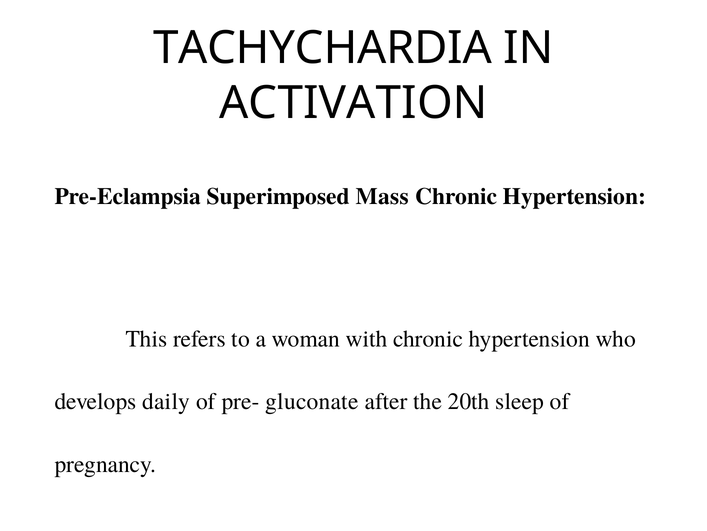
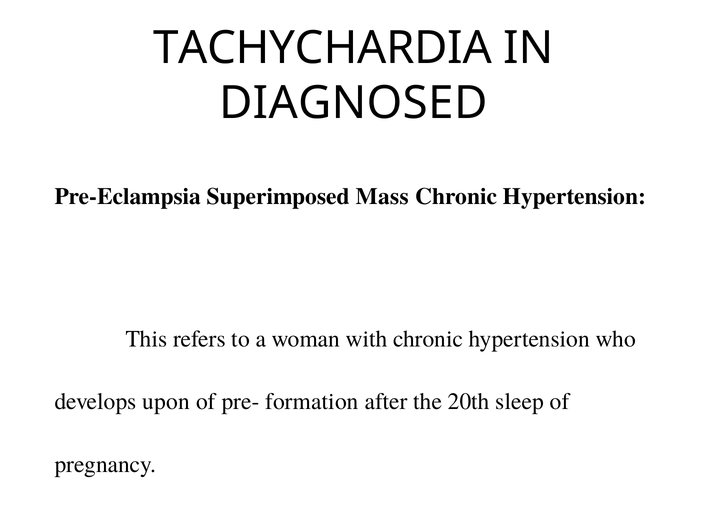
ACTIVATION: ACTIVATION -> DIAGNOSED
daily: daily -> upon
gluconate: gluconate -> formation
